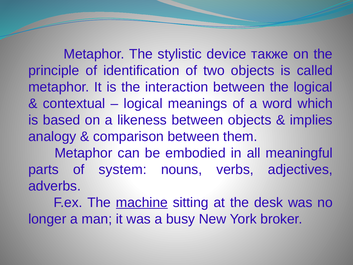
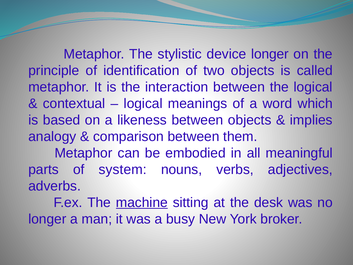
device также: также -> longer
